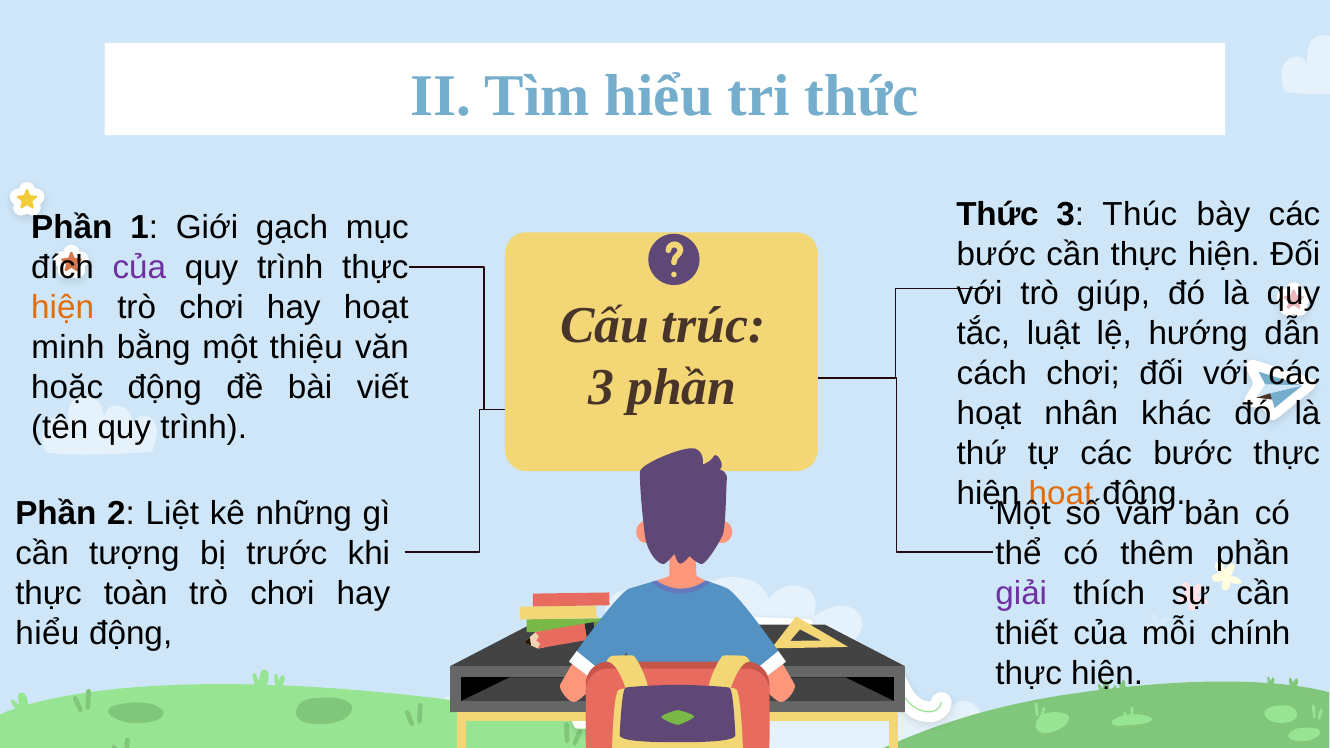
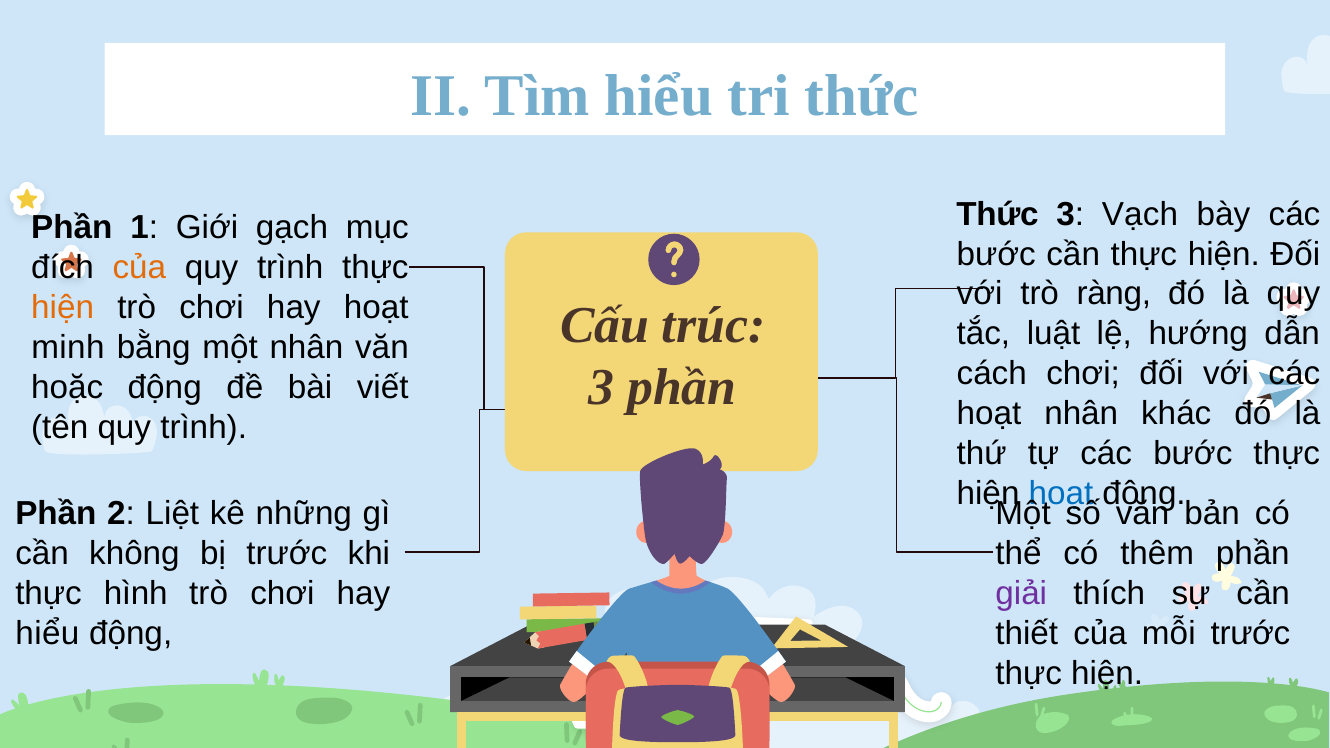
Thúc: Thúc -> Vạch
của at (139, 268) colour: purple -> orange
giúp: giúp -> ràng
một thiệu: thiệu -> nhân
hoạt at (1061, 494) colour: orange -> blue
tượng: tượng -> không
toàn: toàn -> hình
mỗi chính: chính -> trước
